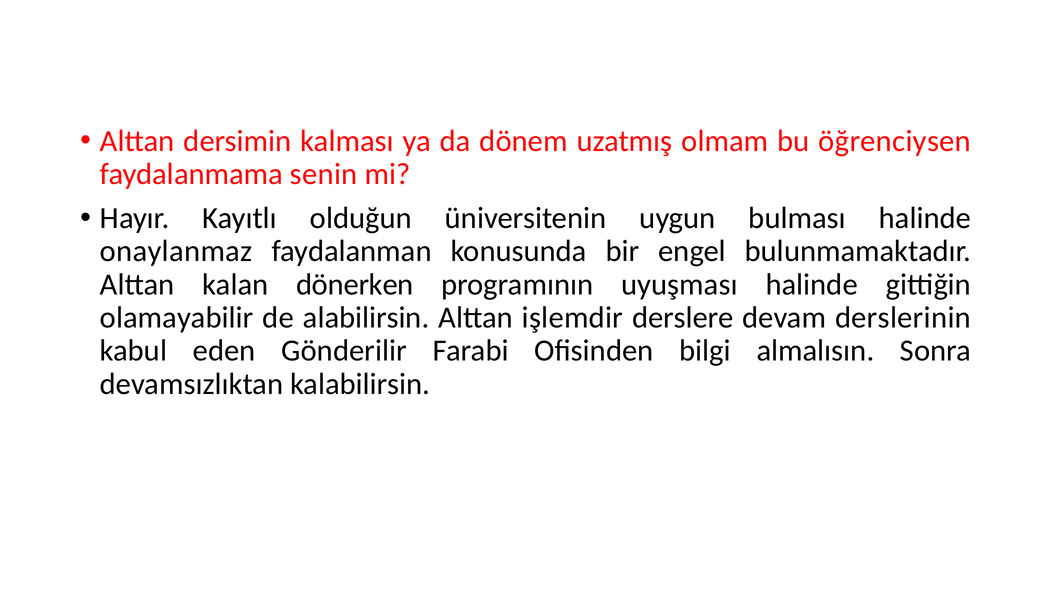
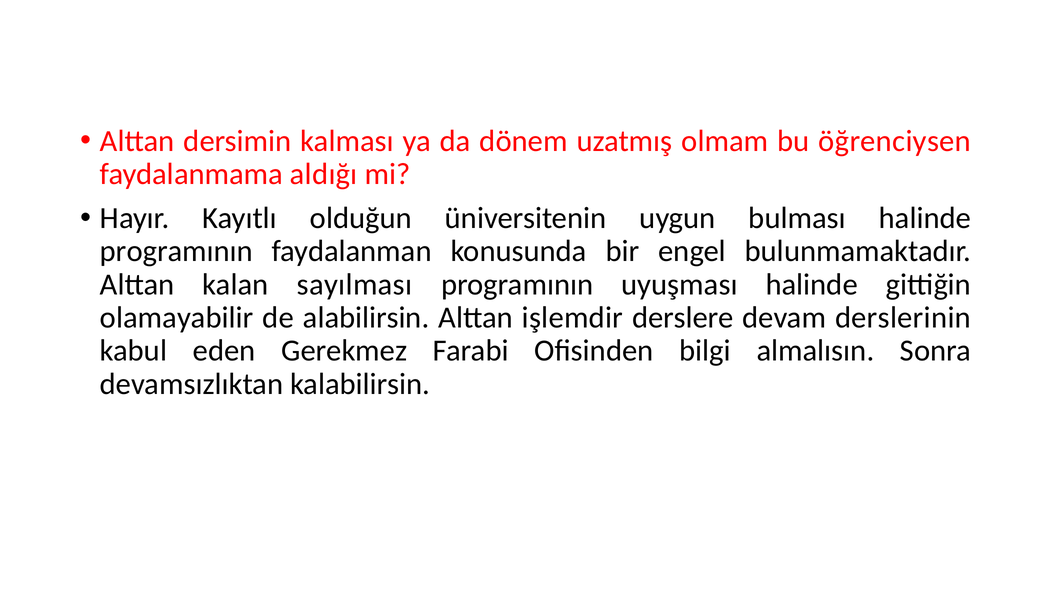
senin: senin -> aldığı
onaylanmaz at (176, 251): onaylanmaz -> programının
dönerken: dönerken -> sayılması
Gönderilir: Gönderilir -> Gerekmez
